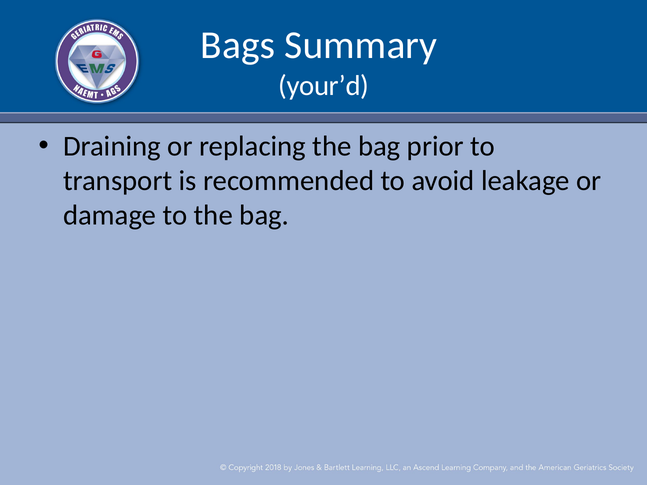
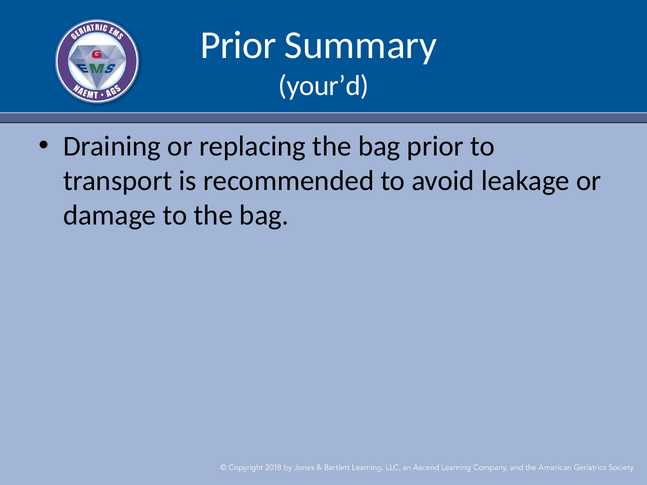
Bags at (238, 45): Bags -> Prior
